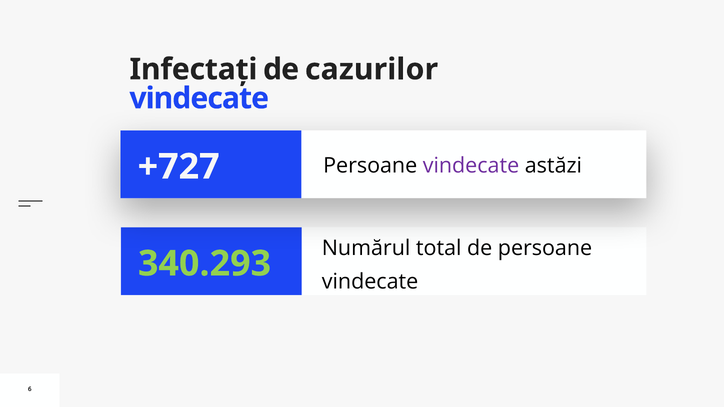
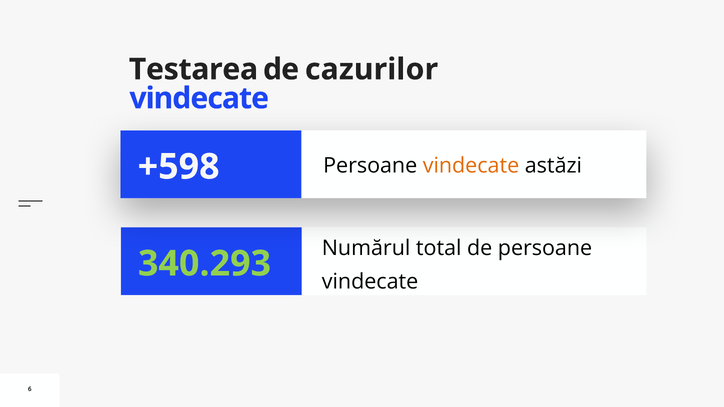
Infectați: Infectați -> Testarea
+727: +727 -> +598
vindecate at (471, 166) colour: purple -> orange
